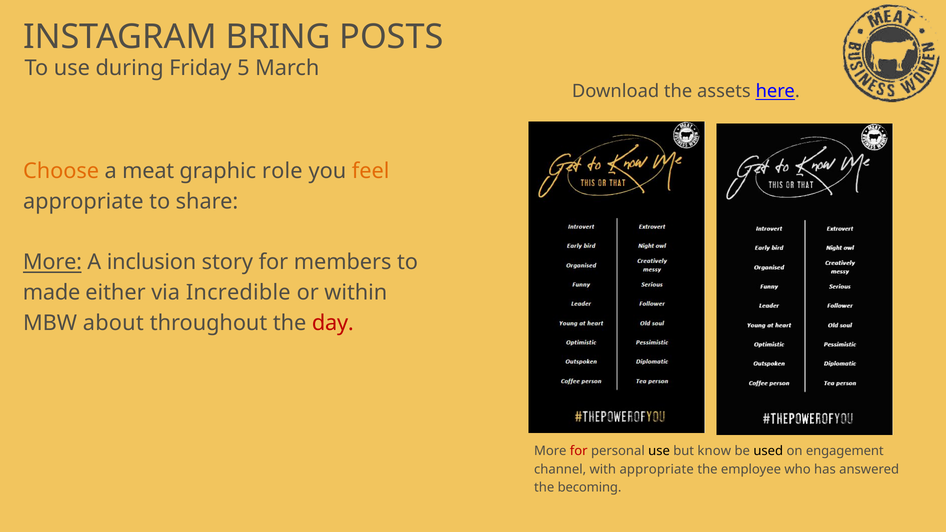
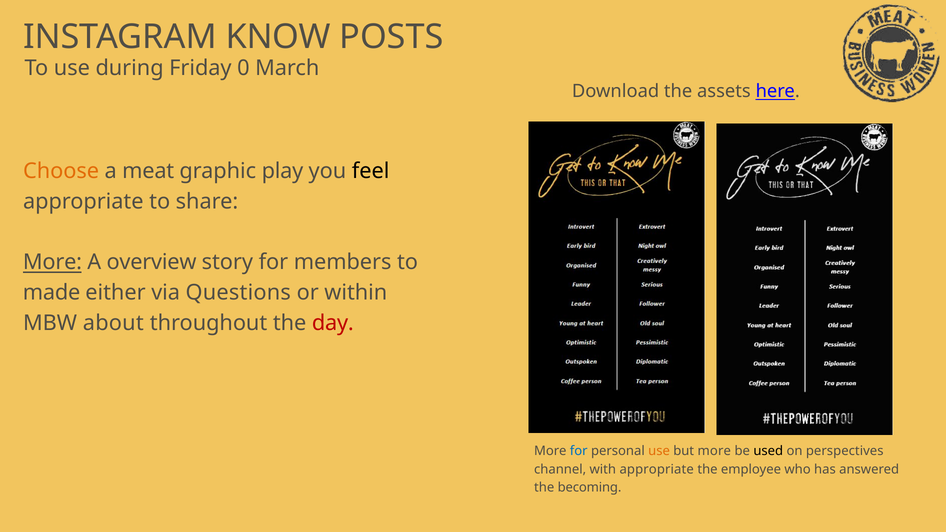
BRING: BRING -> KNOW
5: 5 -> 0
role: role -> play
feel colour: orange -> black
inclusion: inclusion -> overview
Incredible: Incredible -> Questions
for at (579, 451) colour: red -> blue
use at (659, 451) colour: black -> orange
but know: know -> more
engagement: engagement -> perspectives
